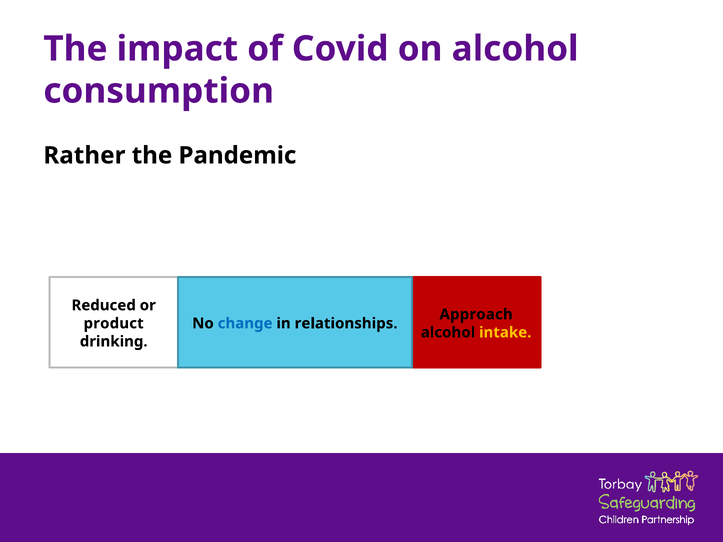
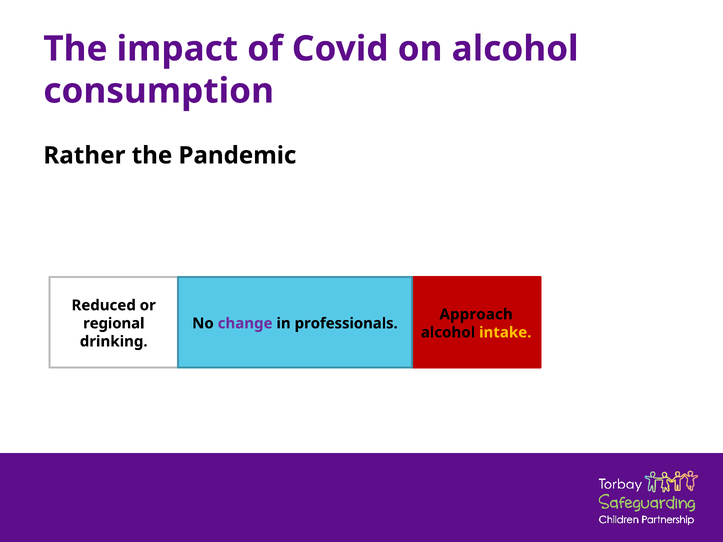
product: product -> regional
change colour: blue -> purple
relationships: relationships -> professionals
